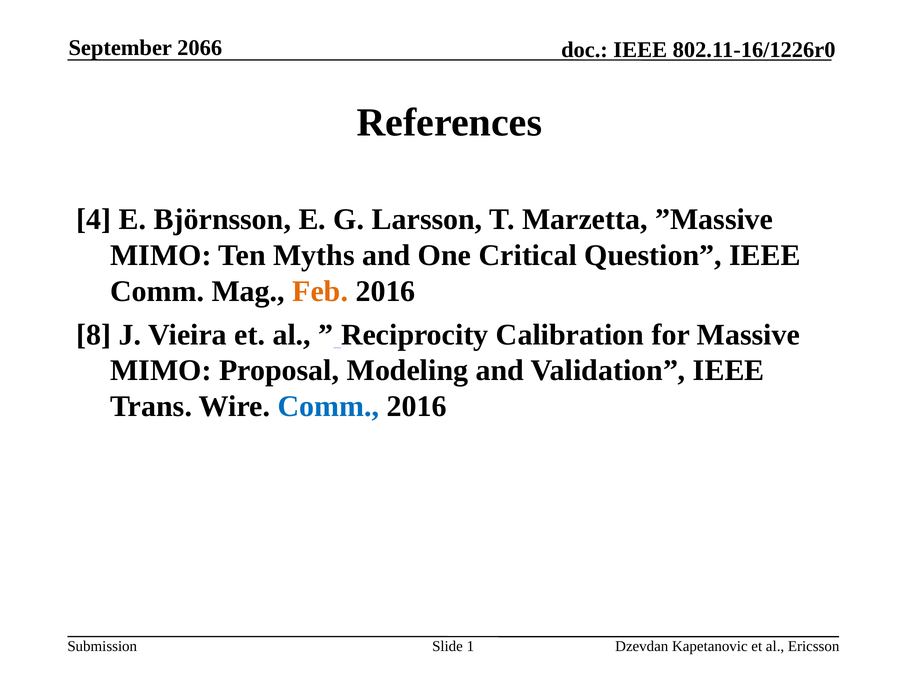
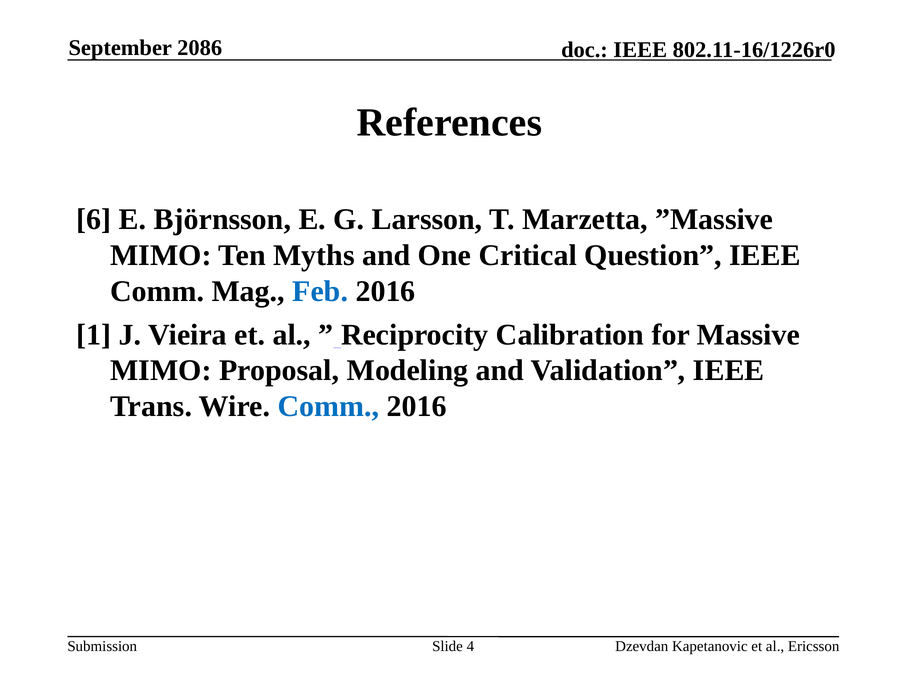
2066: 2066 -> 2086
4: 4 -> 6
Feb colour: orange -> blue
8: 8 -> 1
1: 1 -> 4
